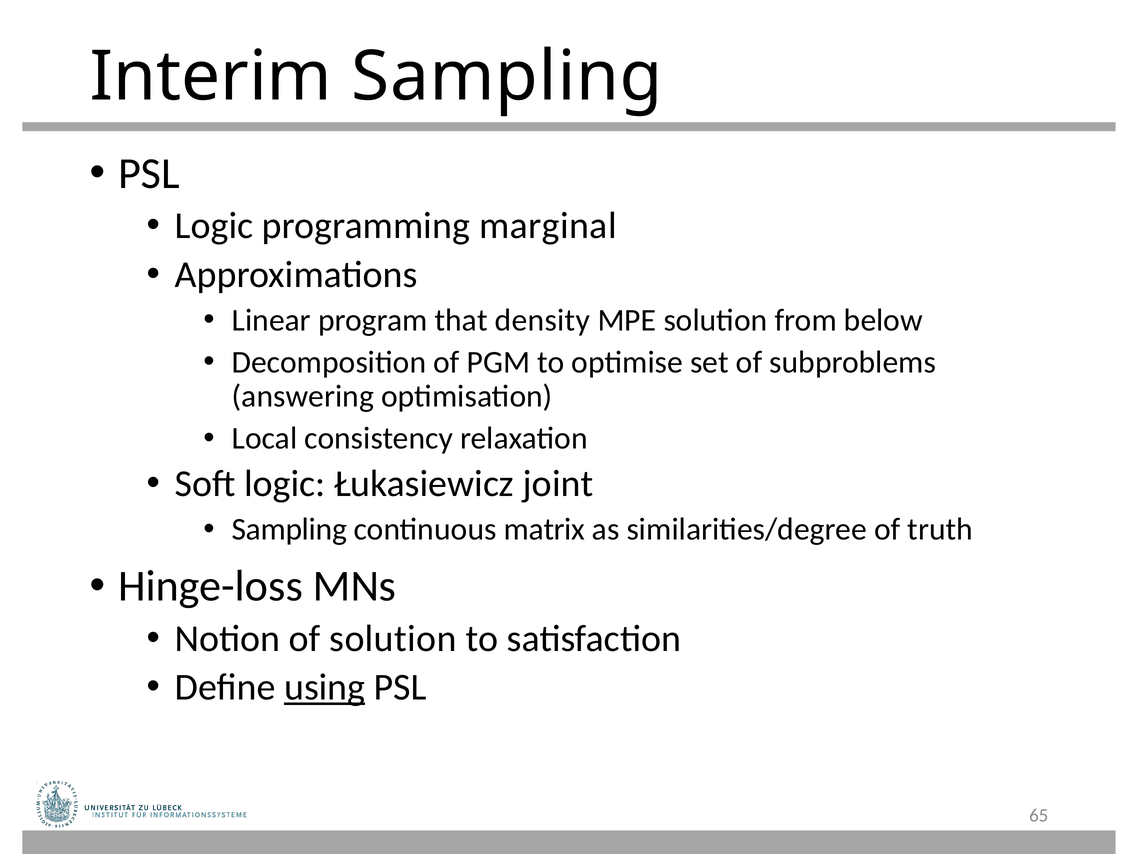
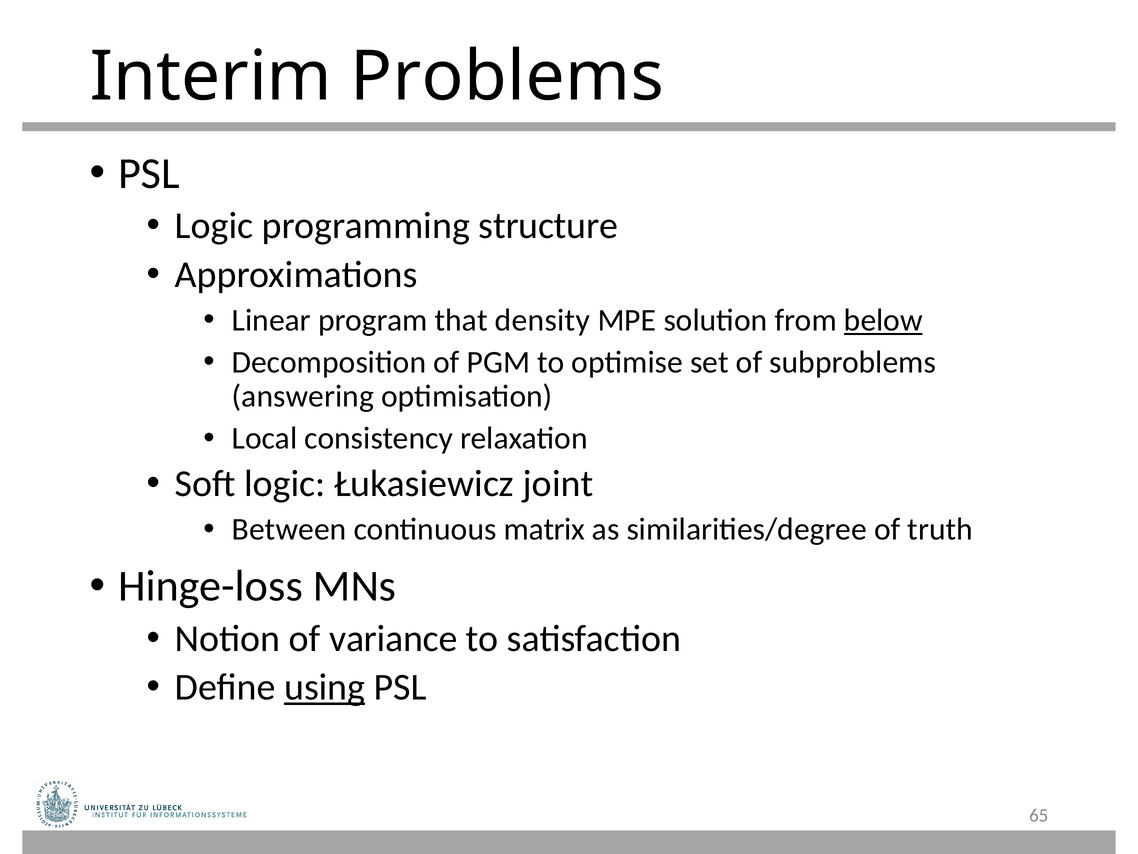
Interim Sampling: Sampling -> Problems
marginal: marginal -> structure
below underline: none -> present
Sampling at (289, 529): Sampling -> Between
of solution: solution -> variance
